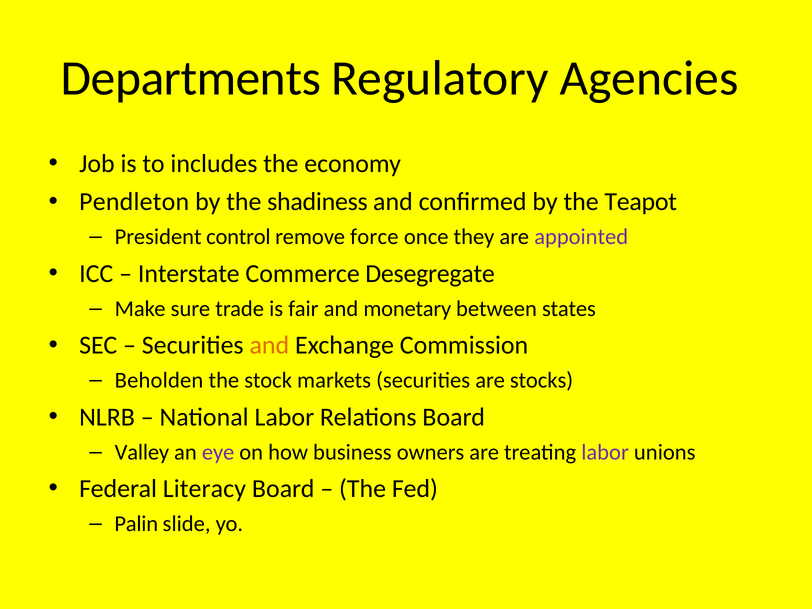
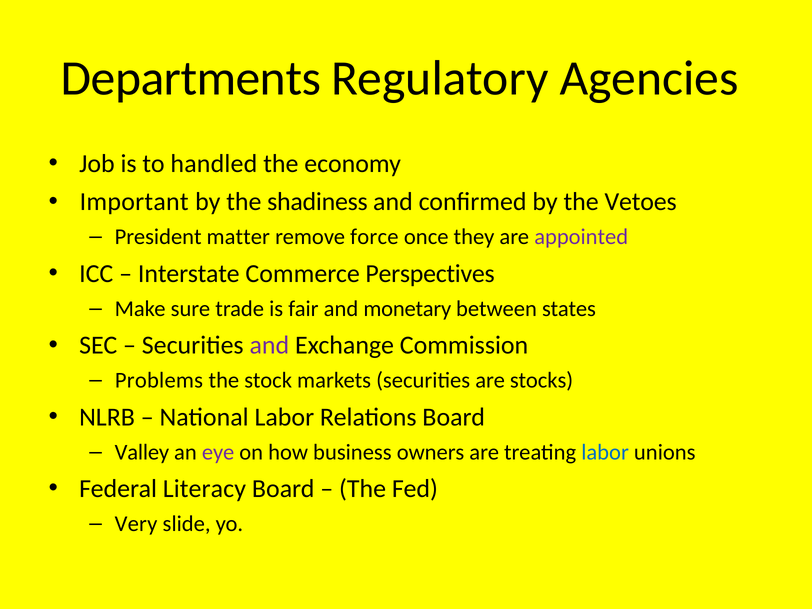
includes: includes -> handled
Pendleton: Pendleton -> Important
Teapot: Teapot -> Vetoes
control: control -> matter
Desegregate: Desegregate -> Perspectives
and at (269, 345) colour: orange -> purple
Beholden: Beholden -> Problems
labor at (605, 452) colour: purple -> blue
Palin: Palin -> Very
